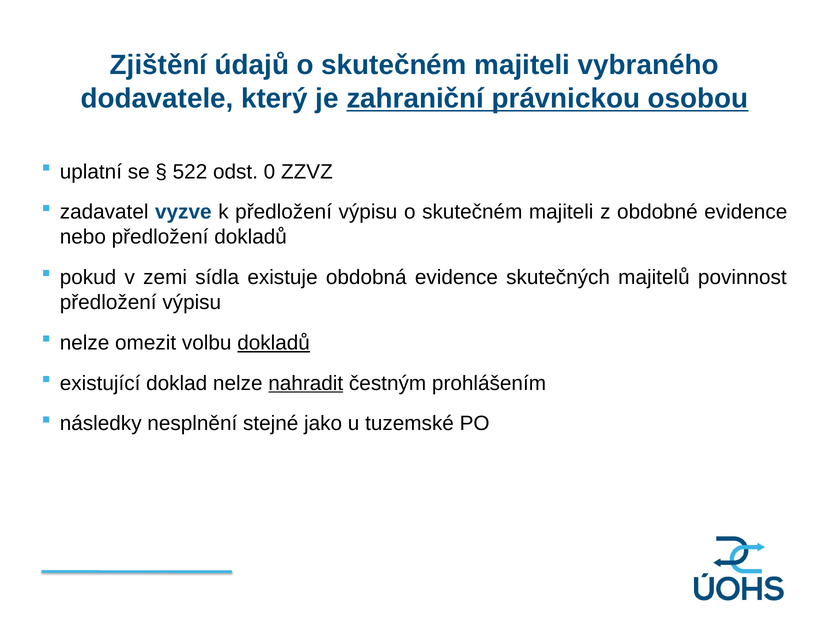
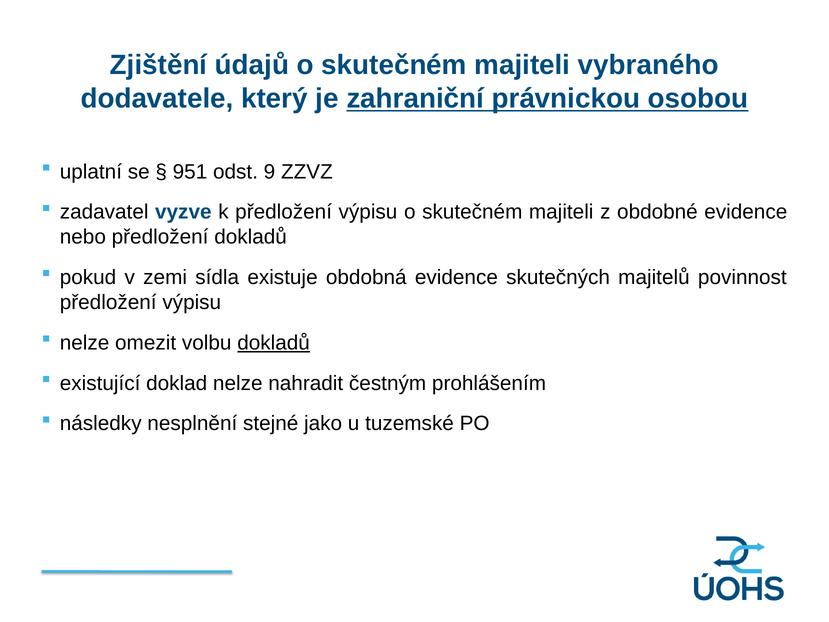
522: 522 -> 951
0: 0 -> 9
nahradit underline: present -> none
